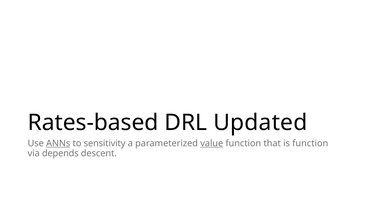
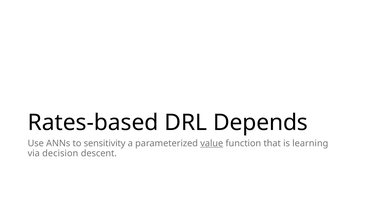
Updated: Updated -> Depends
ANNs underline: present -> none
is function: function -> learning
depends: depends -> decision
